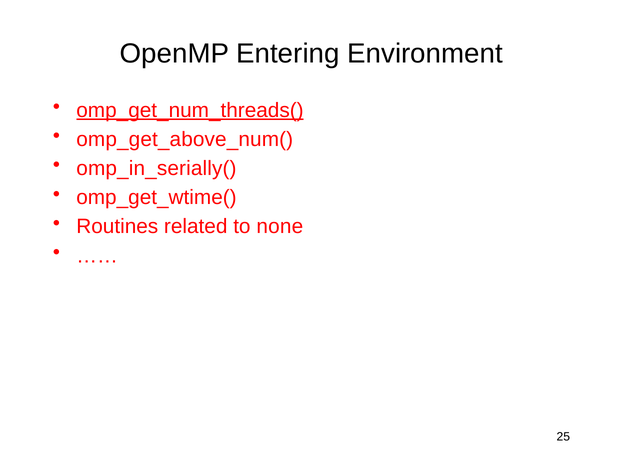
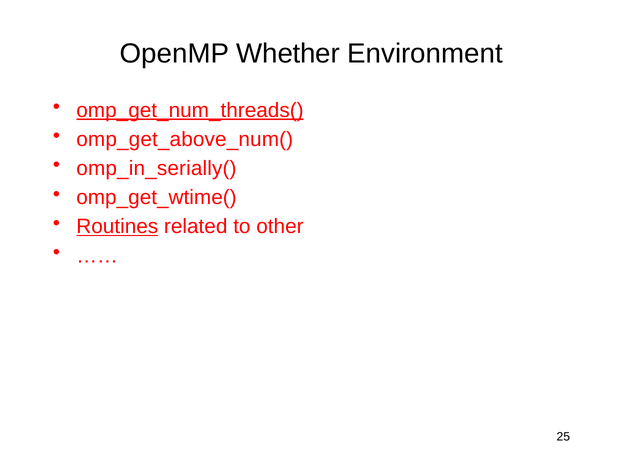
Entering: Entering -> Whether
Routines underline: none -> present
none: none -> other
